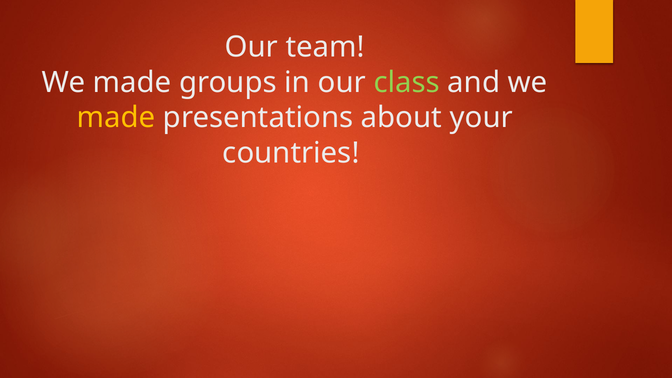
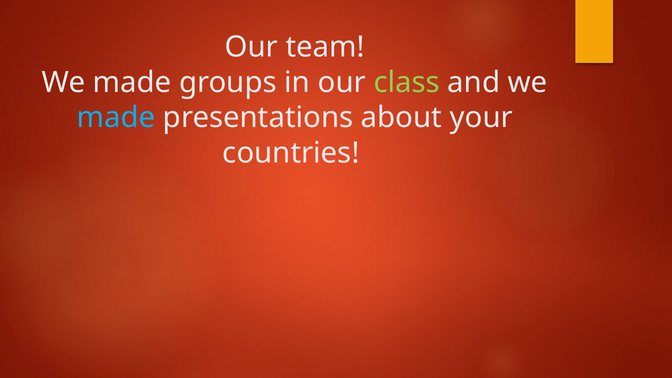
made at (116, 118) colour: yellow -> light blue
